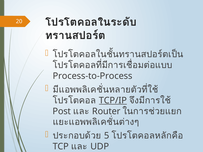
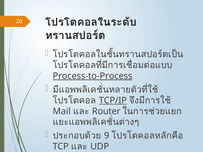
Process-to-Process underline: none -> present
Post: Post -> Mail
5: 5 -> 9
